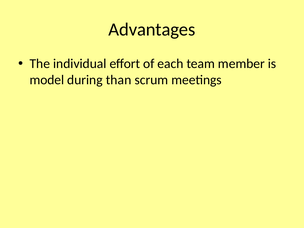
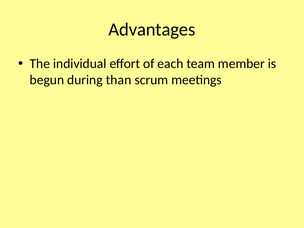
model: model -> begun
